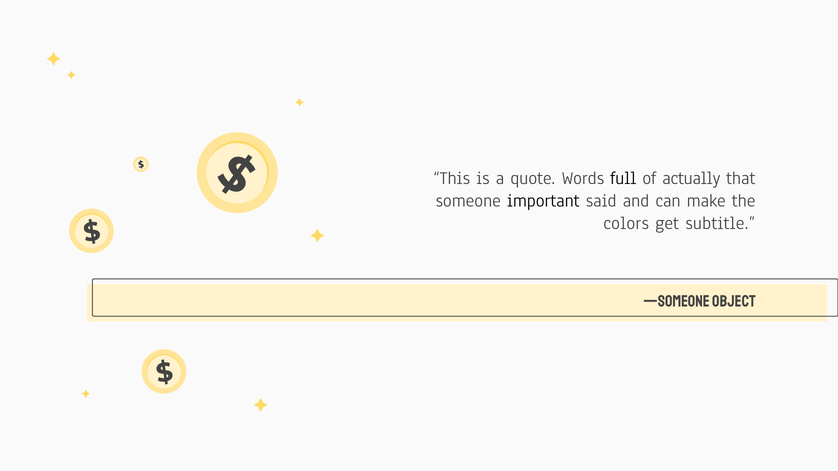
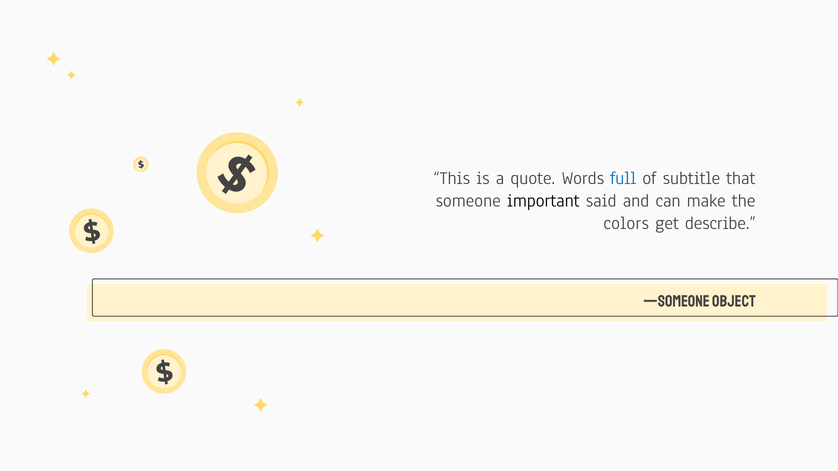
full colour: black -> blue
actually: actually -> subtitle
subtitle: subtitle -> describe
